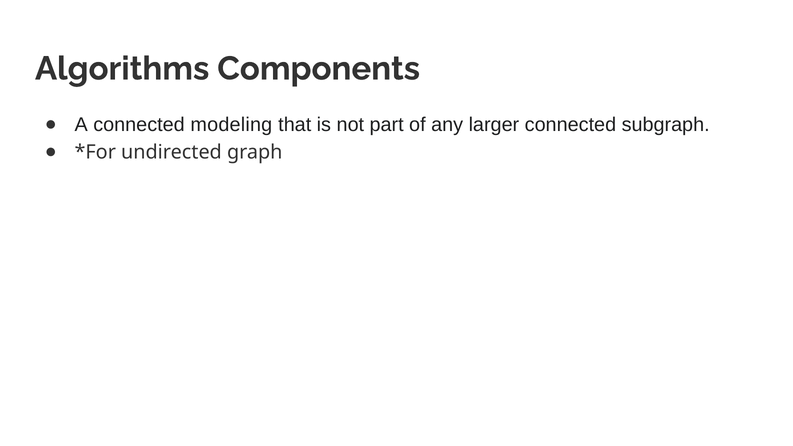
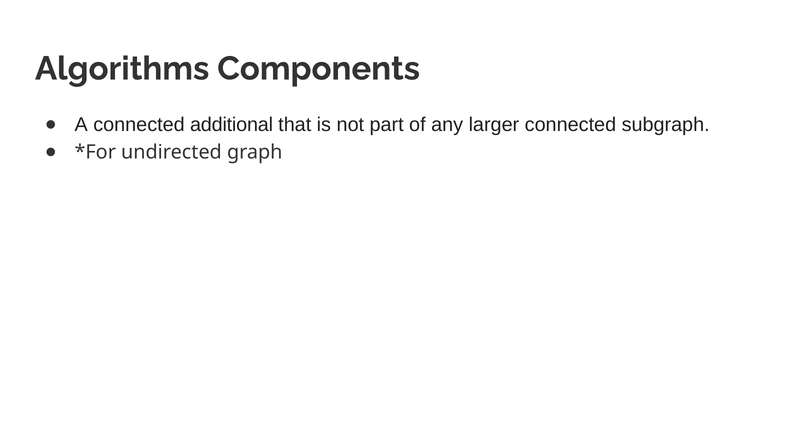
modeling: modeling -> additional
